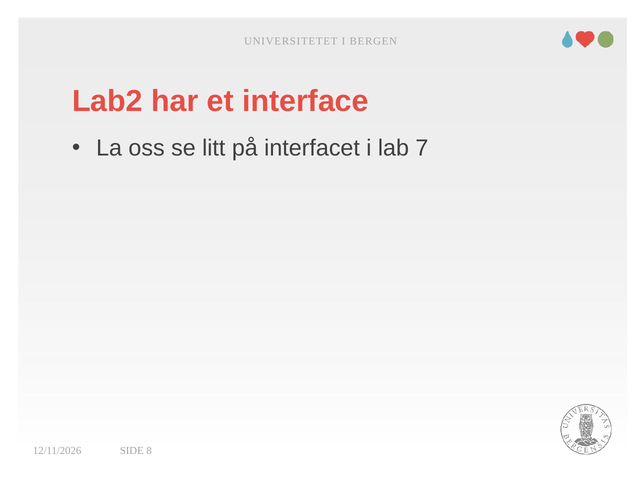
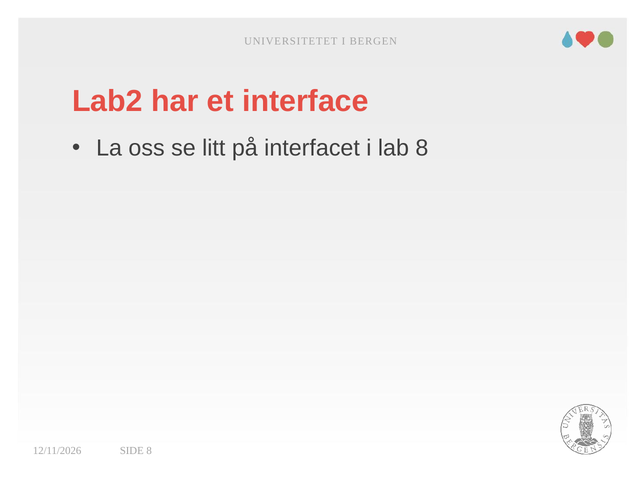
lab 7: 7 -> 8
